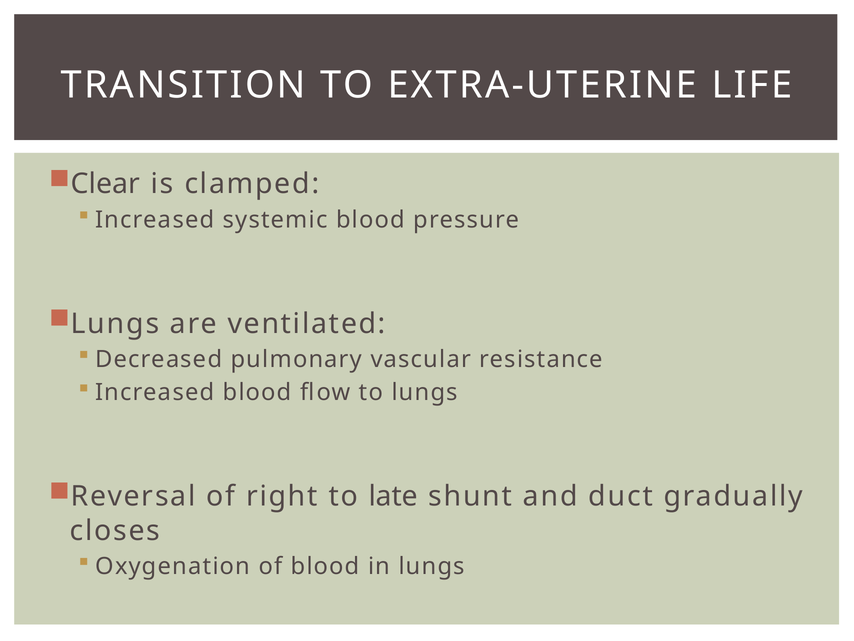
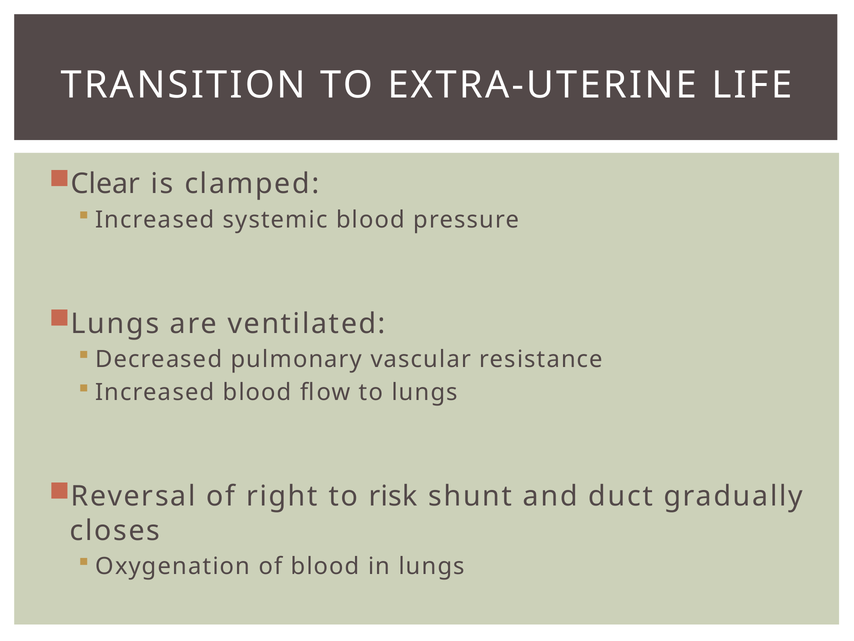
late: late -> risk
